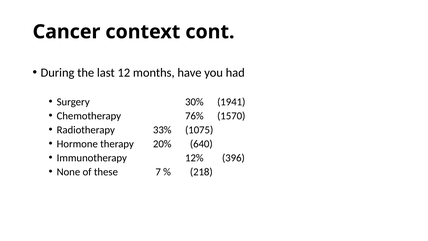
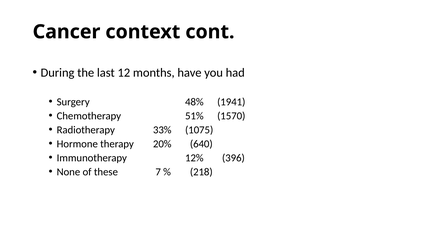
30%: 30% -> 48%
76%: 76% -> 51%
